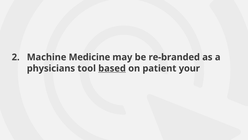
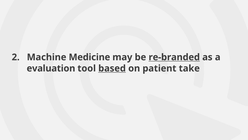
re-branded underline: none -> present
physicians: physicians -> evaluation
your: your -> take
